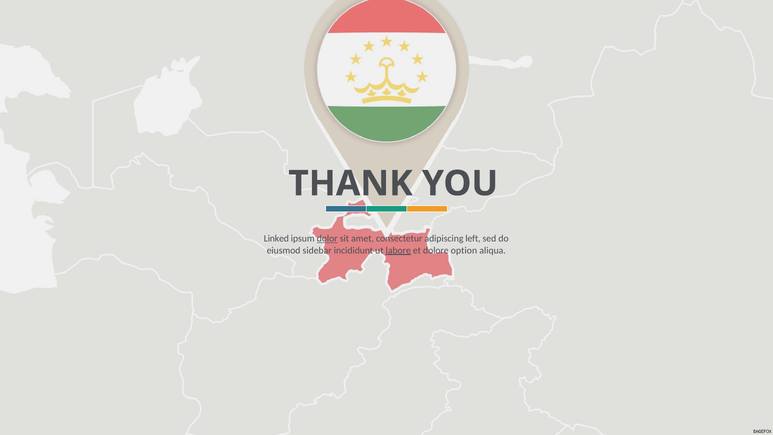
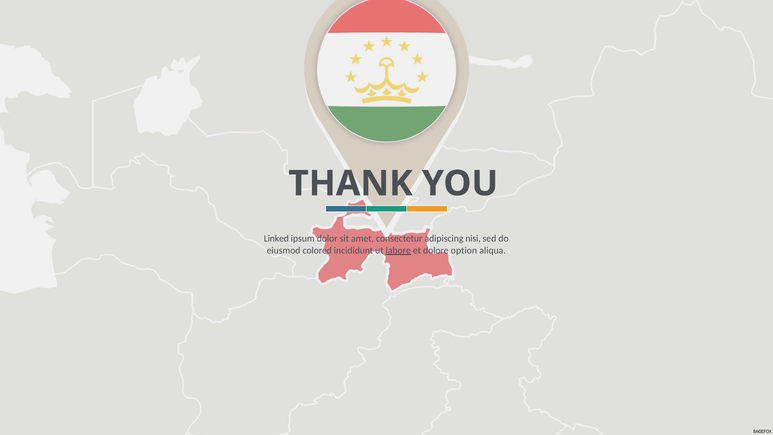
dolor underline: present -> none
left: left -> nisi
sidebar: sidebar -> colored
